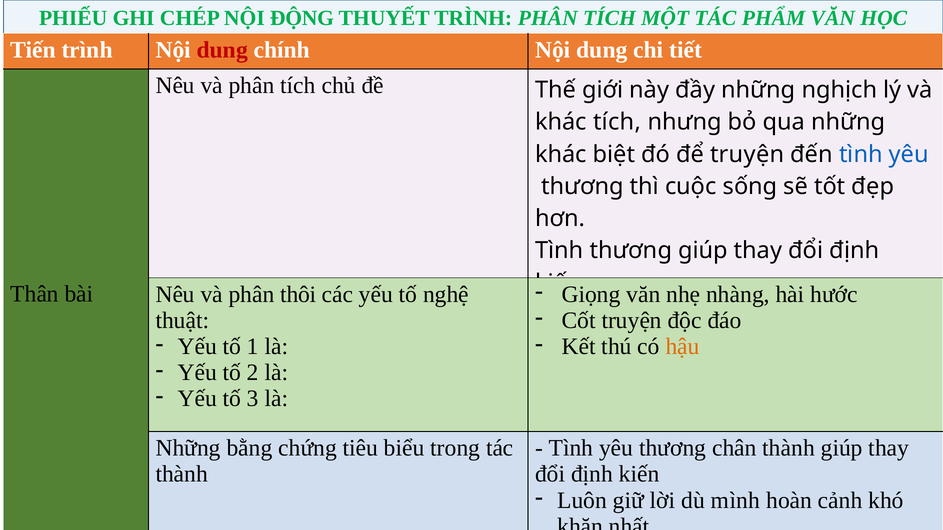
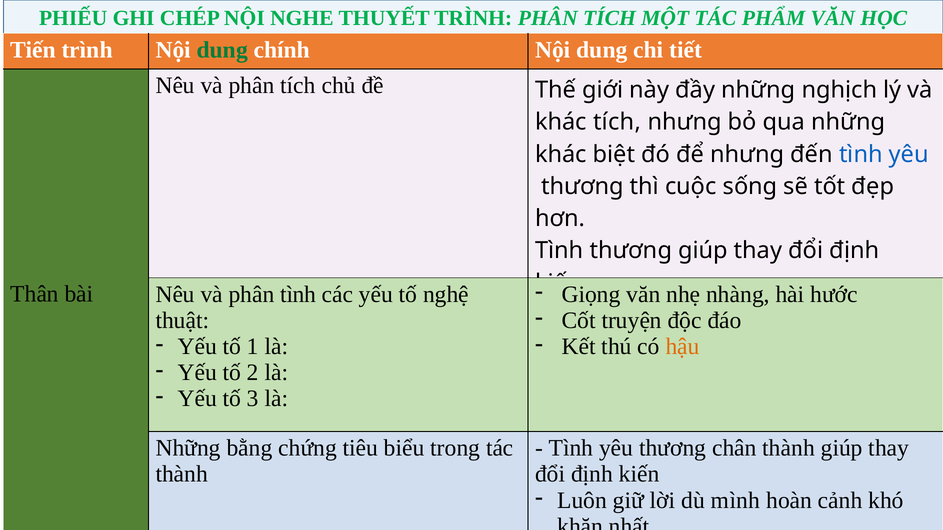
ĐỘNG: ĐỘNG -> NGHE
dung at (222, 50) colour: red -> green
để truyện: truyện -> nhưng
phân thôi: thôi -> tình
